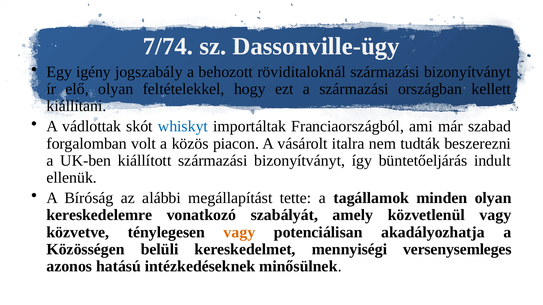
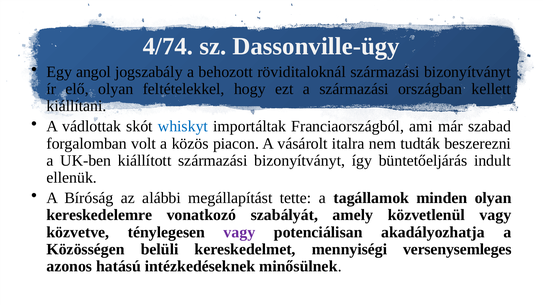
7/74: 7/74 -> 4/74
igény: igény -> angol
vagy at (239, 233) colour: orange -> purple
